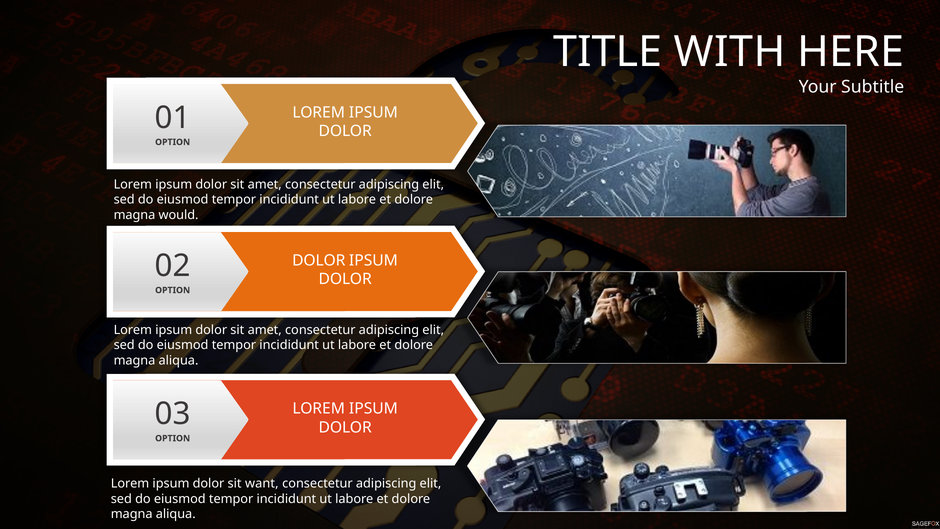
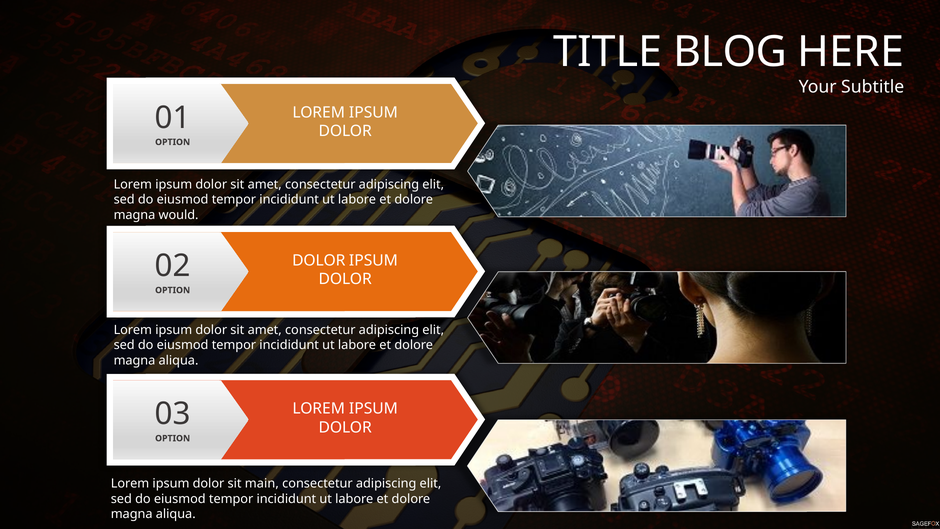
WITH: WITH -> BLOG
want: want -> main
